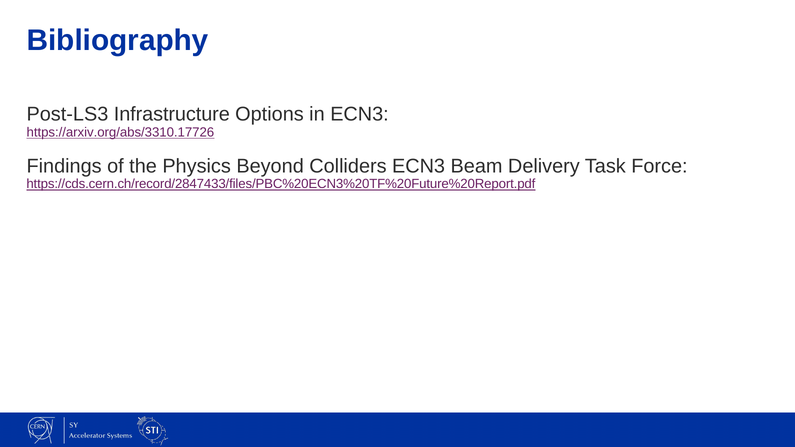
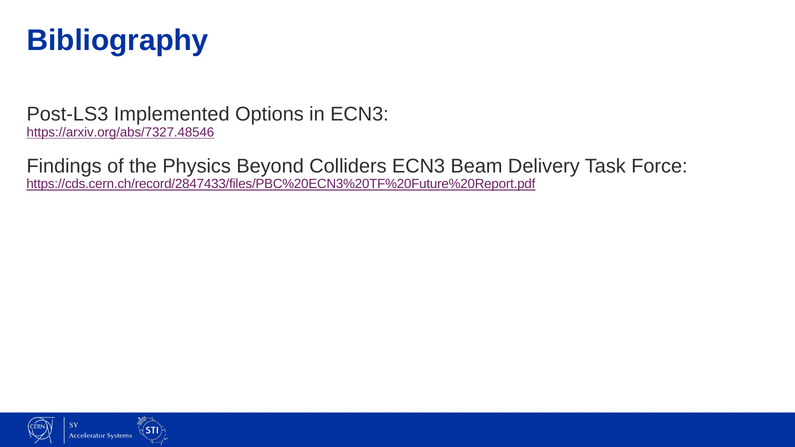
Infrastructure: Infrastructure -> Implemented
https://arxiv.org/abs/3310.17726: https://arxiv.org/abs/3310.17726 -> https://arxiv.org/abs/7327.48546
